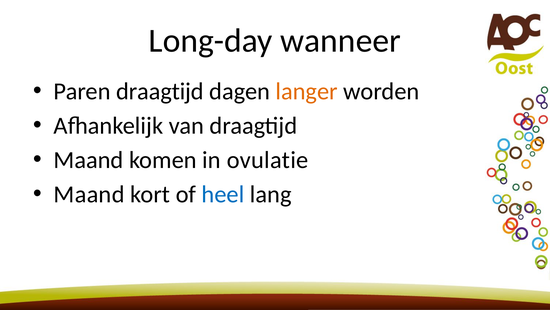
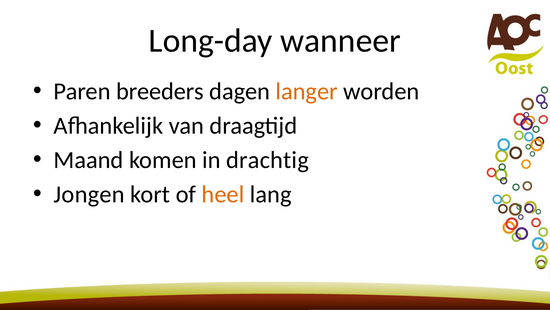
Paren draagtijd: draagtijd -> breeders
ovulatie: ovulatie -> drachtig
Maand at (89, 194): Maand -> Jongen
heel colour: blue -> orange
